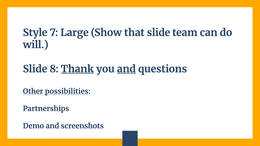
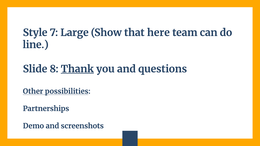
that slide: slide -> here
will: will -> line
and at (126, 69) underline: present -> none
